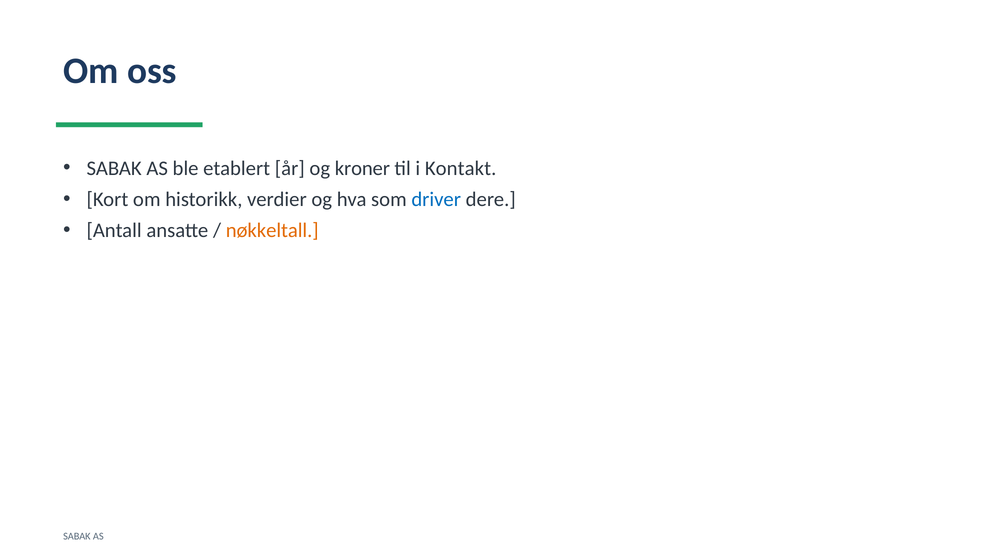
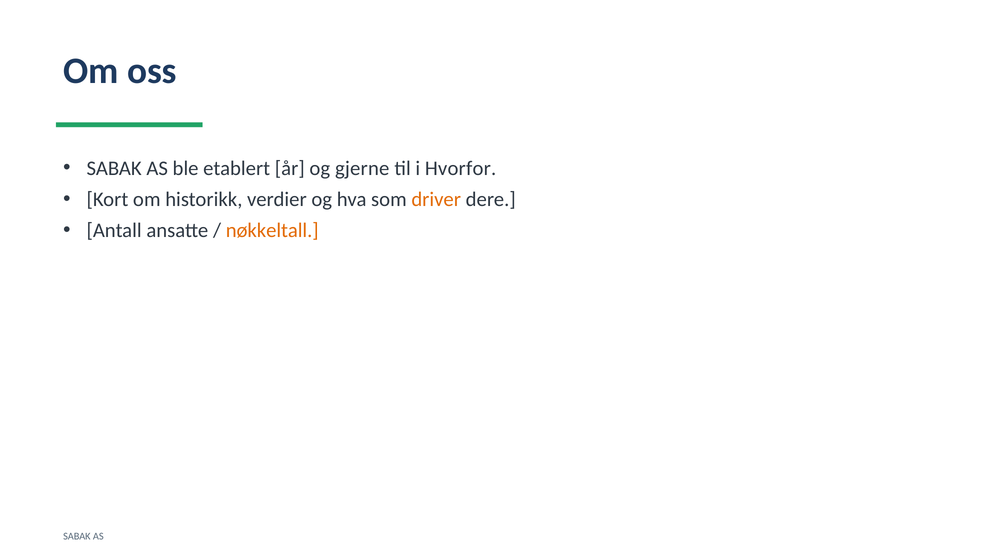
kroner: kroner -> gjerne
Kontakt: Kontakt -> Hvorfor
driver colour: blue -> orange
